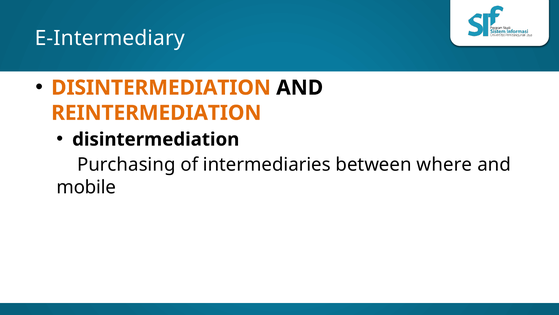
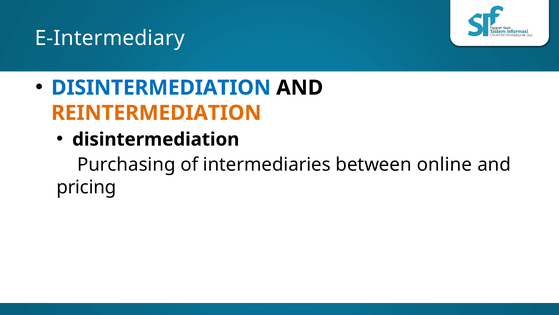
DISINTERMEDIATION at (161, 88) colour: orange -> blue
where: where -> online
mobile: mobile -> pricing
